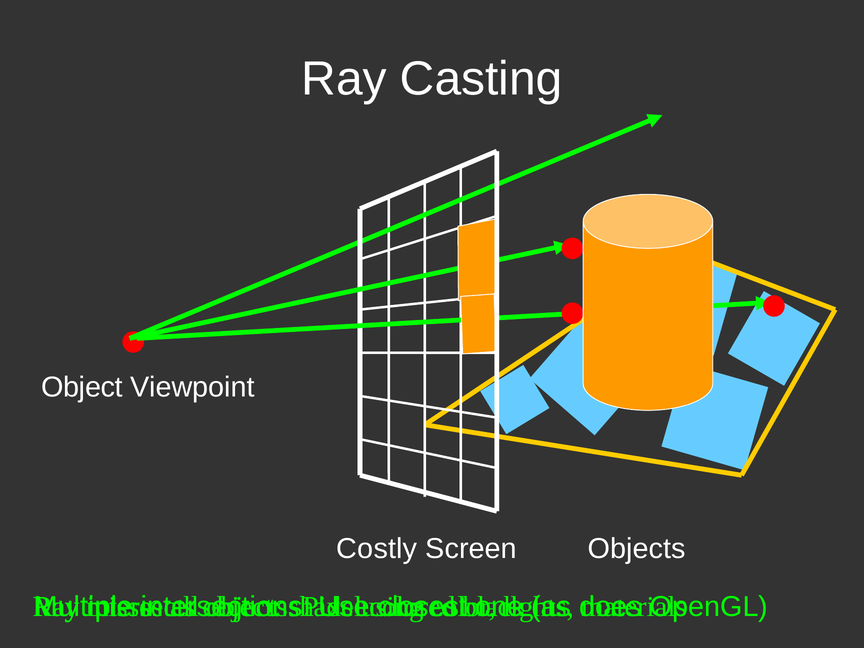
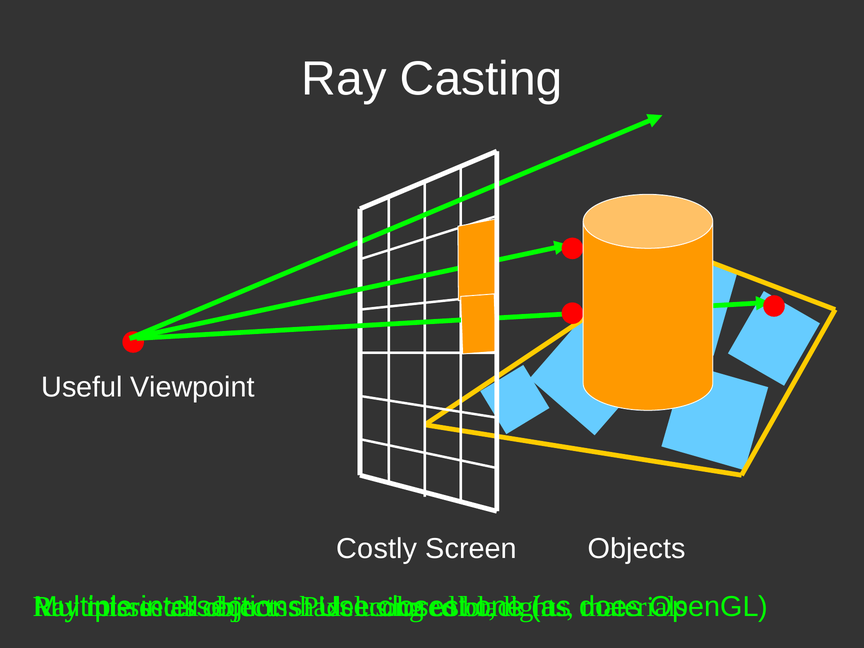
Object at (82, 387): Object -> Useful
